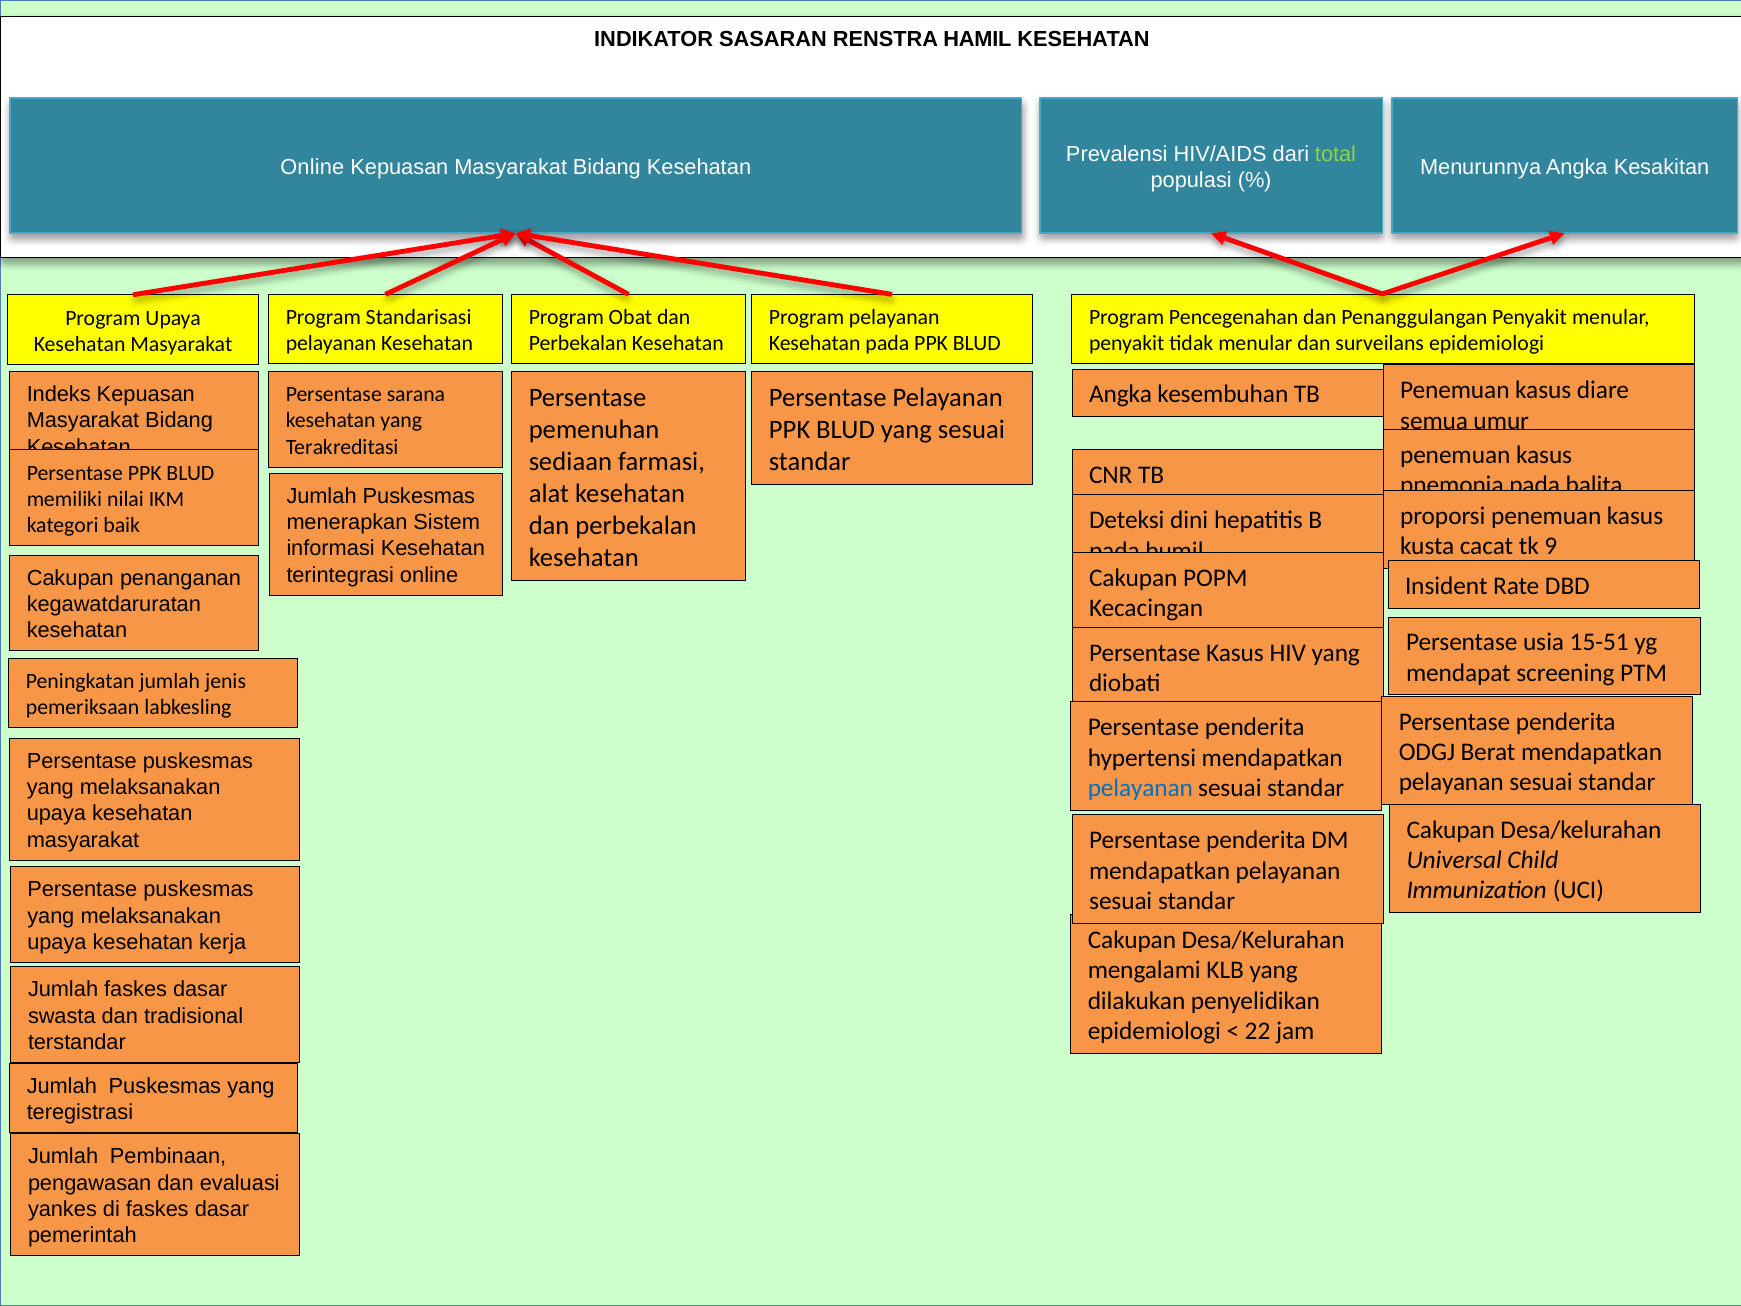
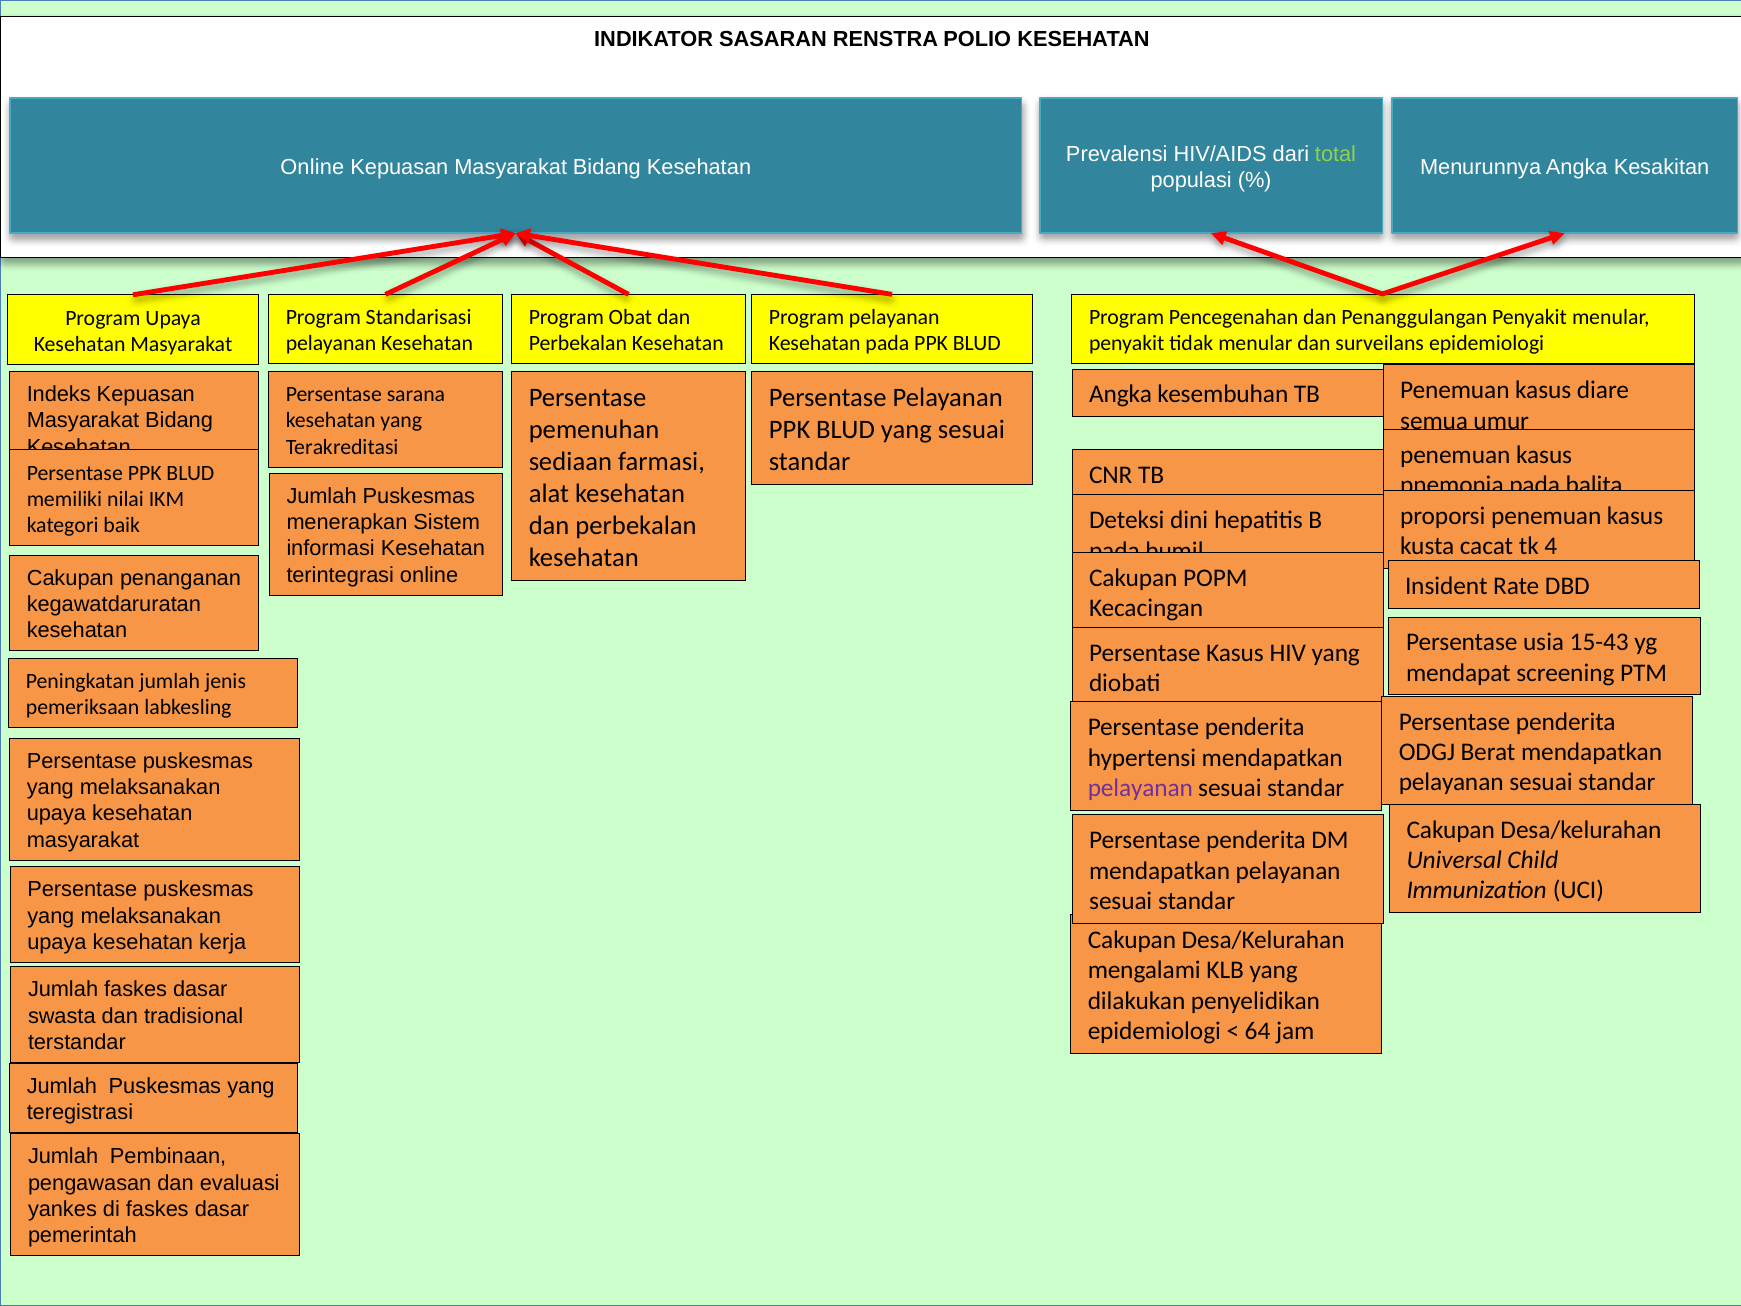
HAMIL: HAMIL -> POLIO
9: 9 -> 4
15-51: 15-51 -> 15-43
pelayanan at (1140, 788) colour: blue -> purple
22: 22 -> 64
